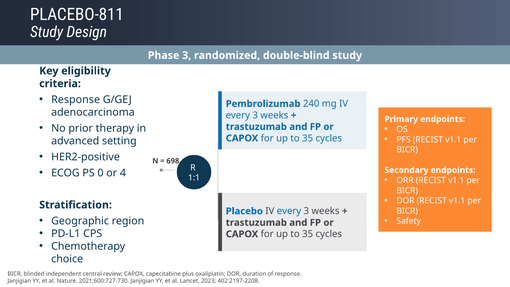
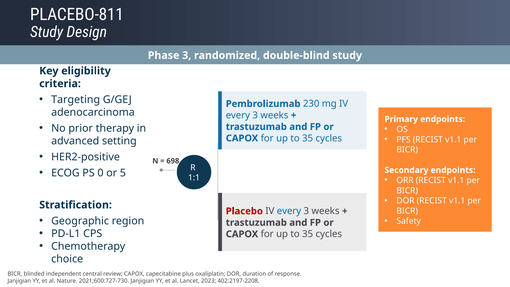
Response at (76, 100): Response -> Targeting
240: 240 -> 230
4: 4 -> 5
Placebo colour: blue -> red
